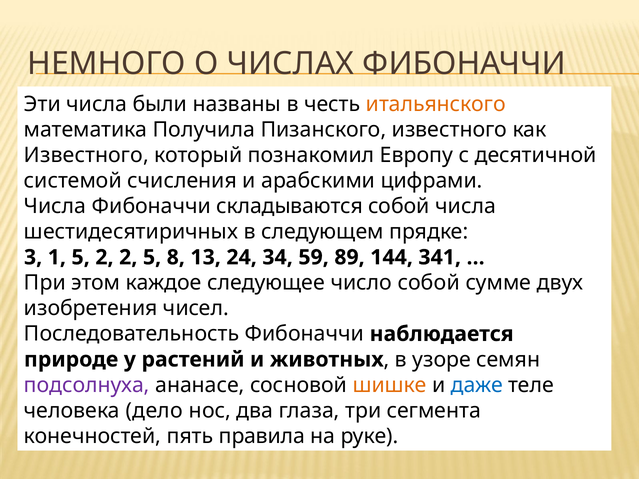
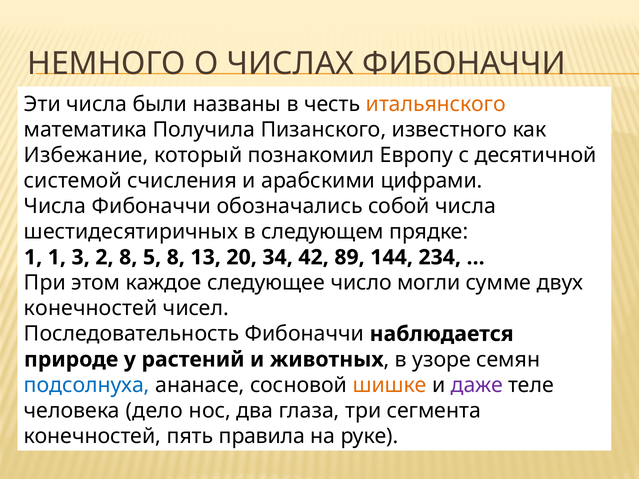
Известного at (86, 155): Известного -> Избежание
складываются: складываются -> обозначались
3 at (33, 257): 3 -> 1
1 5: 5 -> 3
2 2: 2 -> 8
24: 24 -> 20
59: 59 -> 42
341: 341 -> 234
число собой: собой -> могли
изобретения at (91, 309): изобретения -> конечностей
подсолнуха colour: purple -> blue
даже colour: blue -> purple
